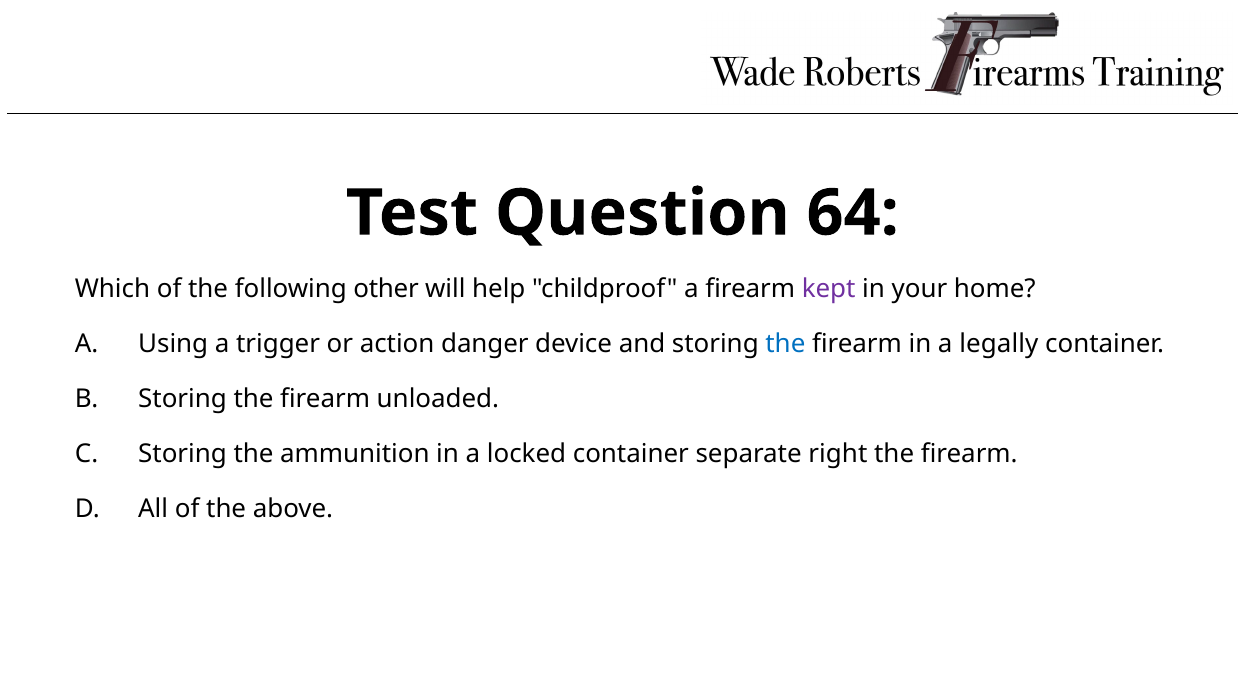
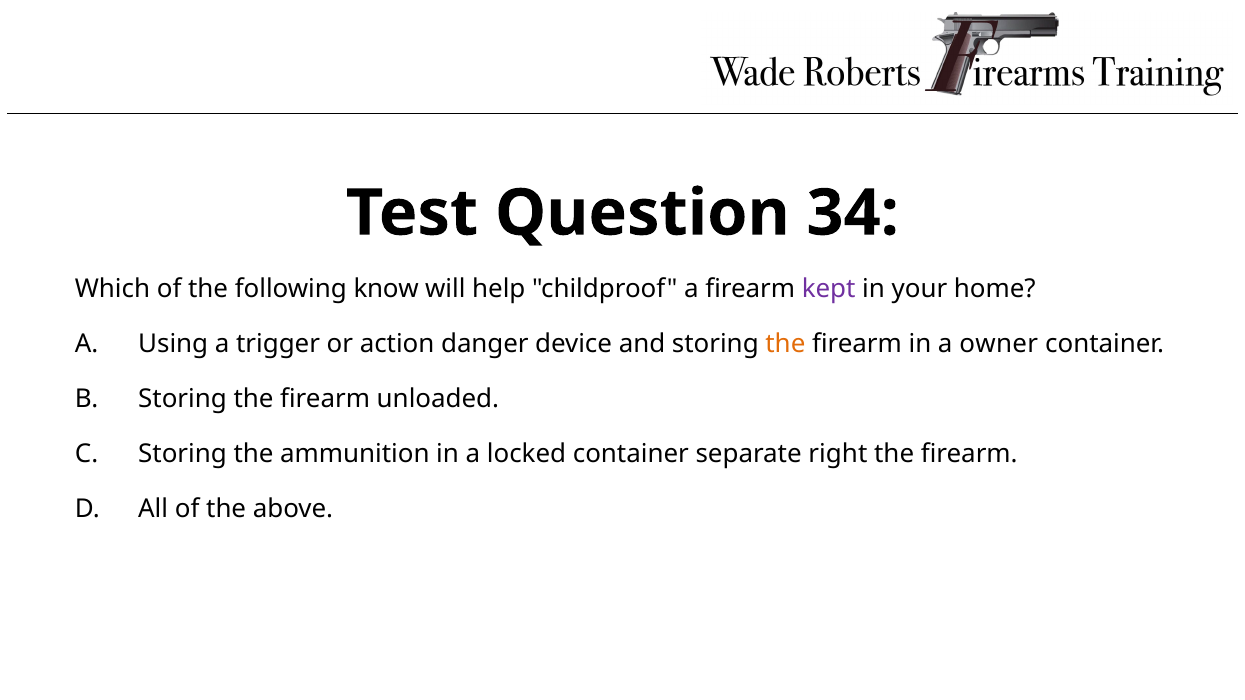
64: 64 -> 34
other: other -> know
the at (785, 344) colour: blue -> orange
legally: legally -> owner
